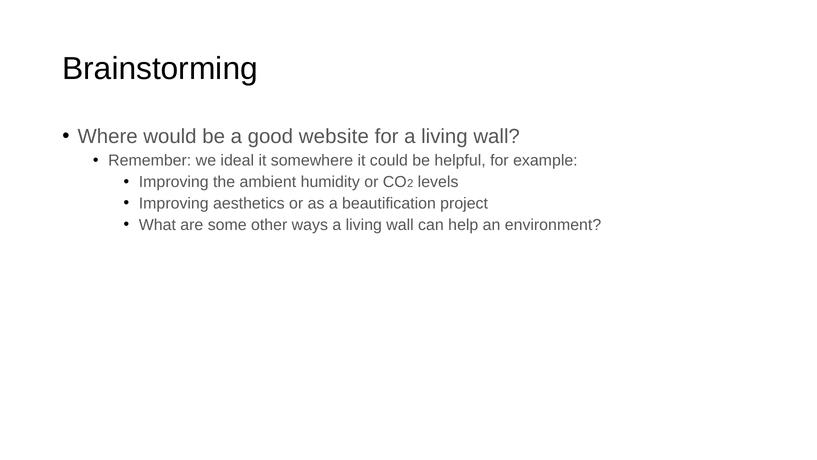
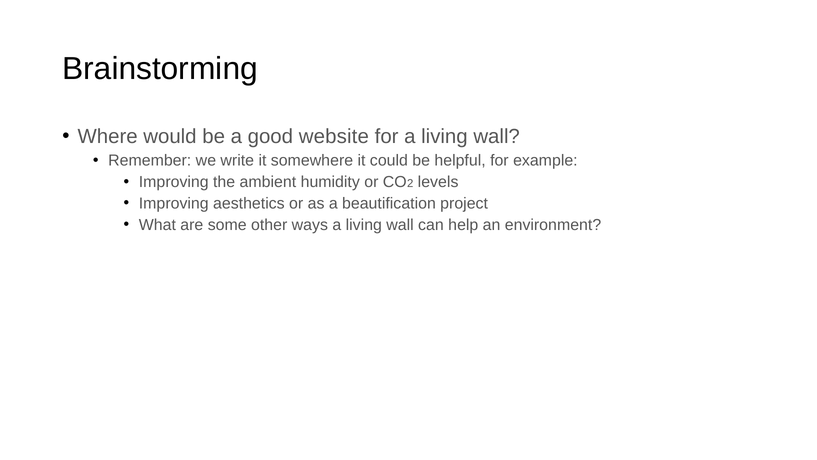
ideal: ideal -> write
